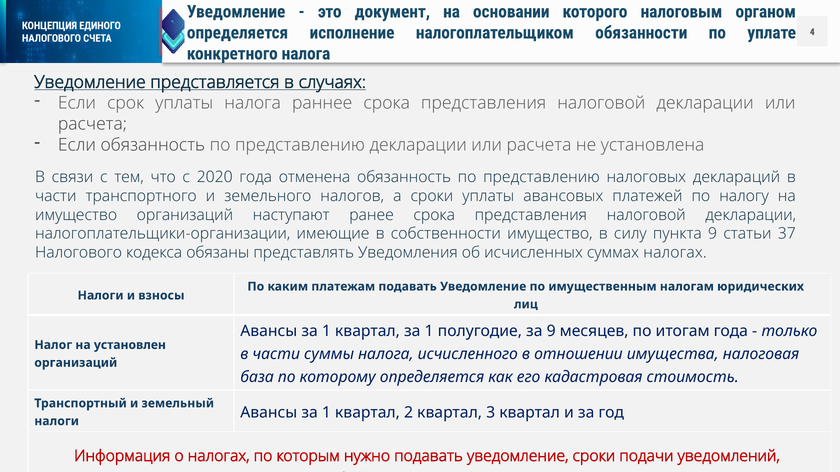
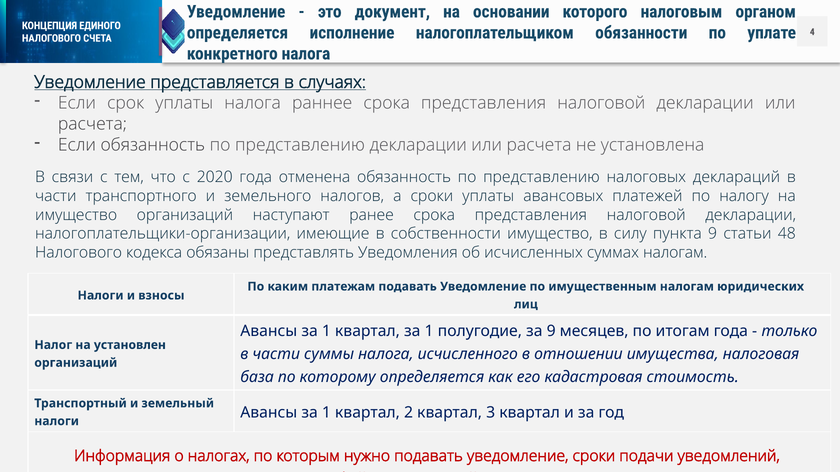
37: 37 -> 48
суммах налогах: налогах -> налогам
